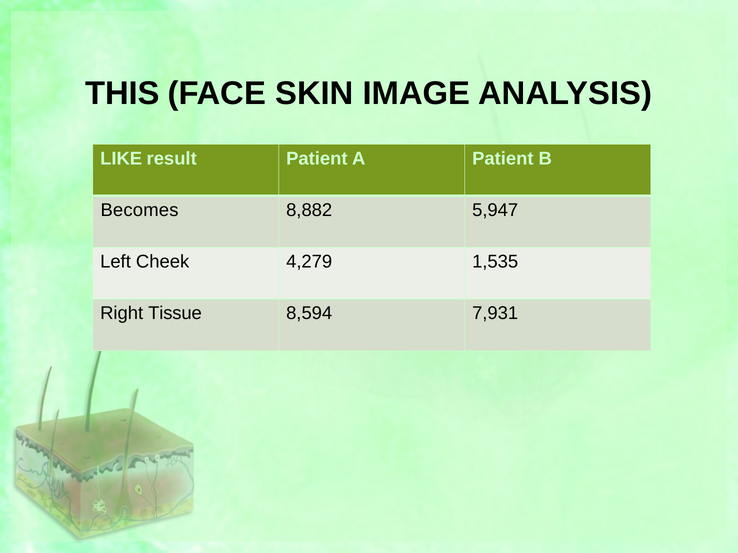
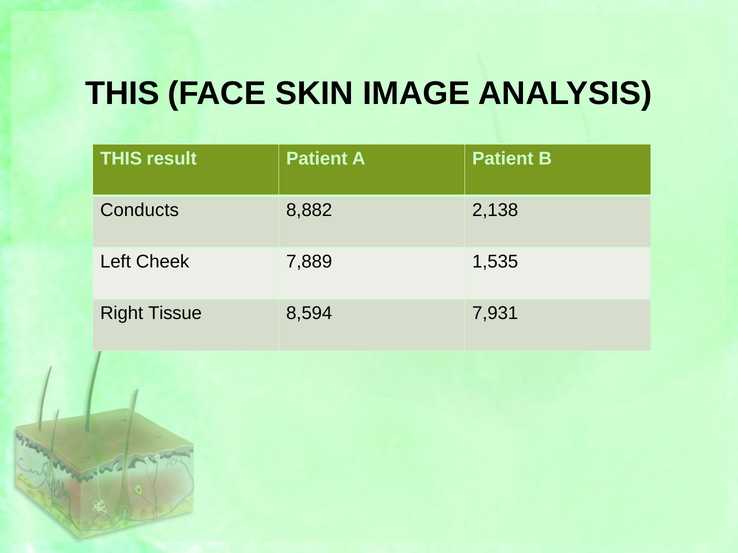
LIKE at (121, 159): LIKE -> THIS
Becomes: Becomes -> Conducts
5,947: 5,947 -> 2,138
4,279: 4,279 -> 7,889
